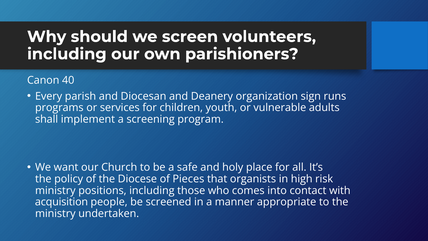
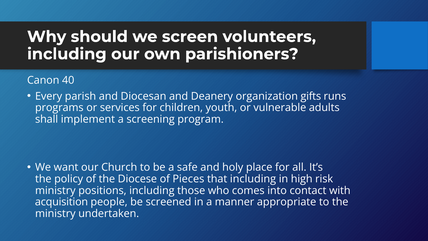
sign: sign -> gifts
that organists: organists -> including
